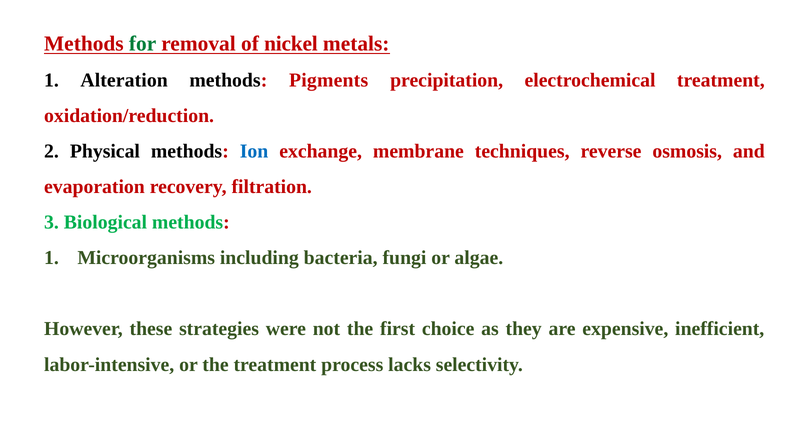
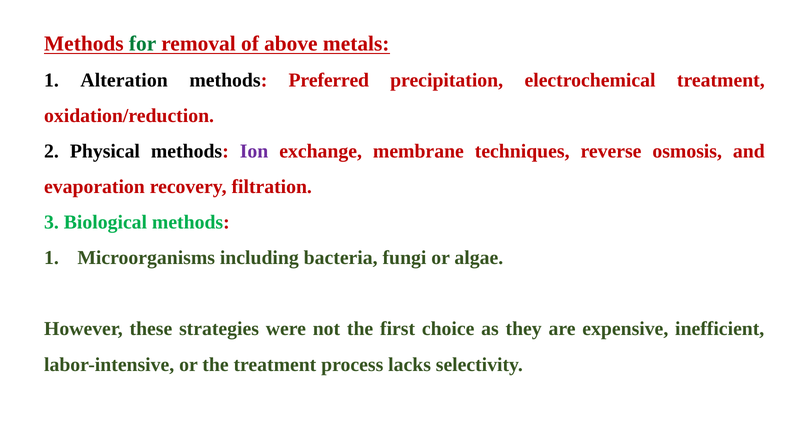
nickel: nickel -> above
Pigments: Pigments -> Preferred
Ion colour: blue -> purple
